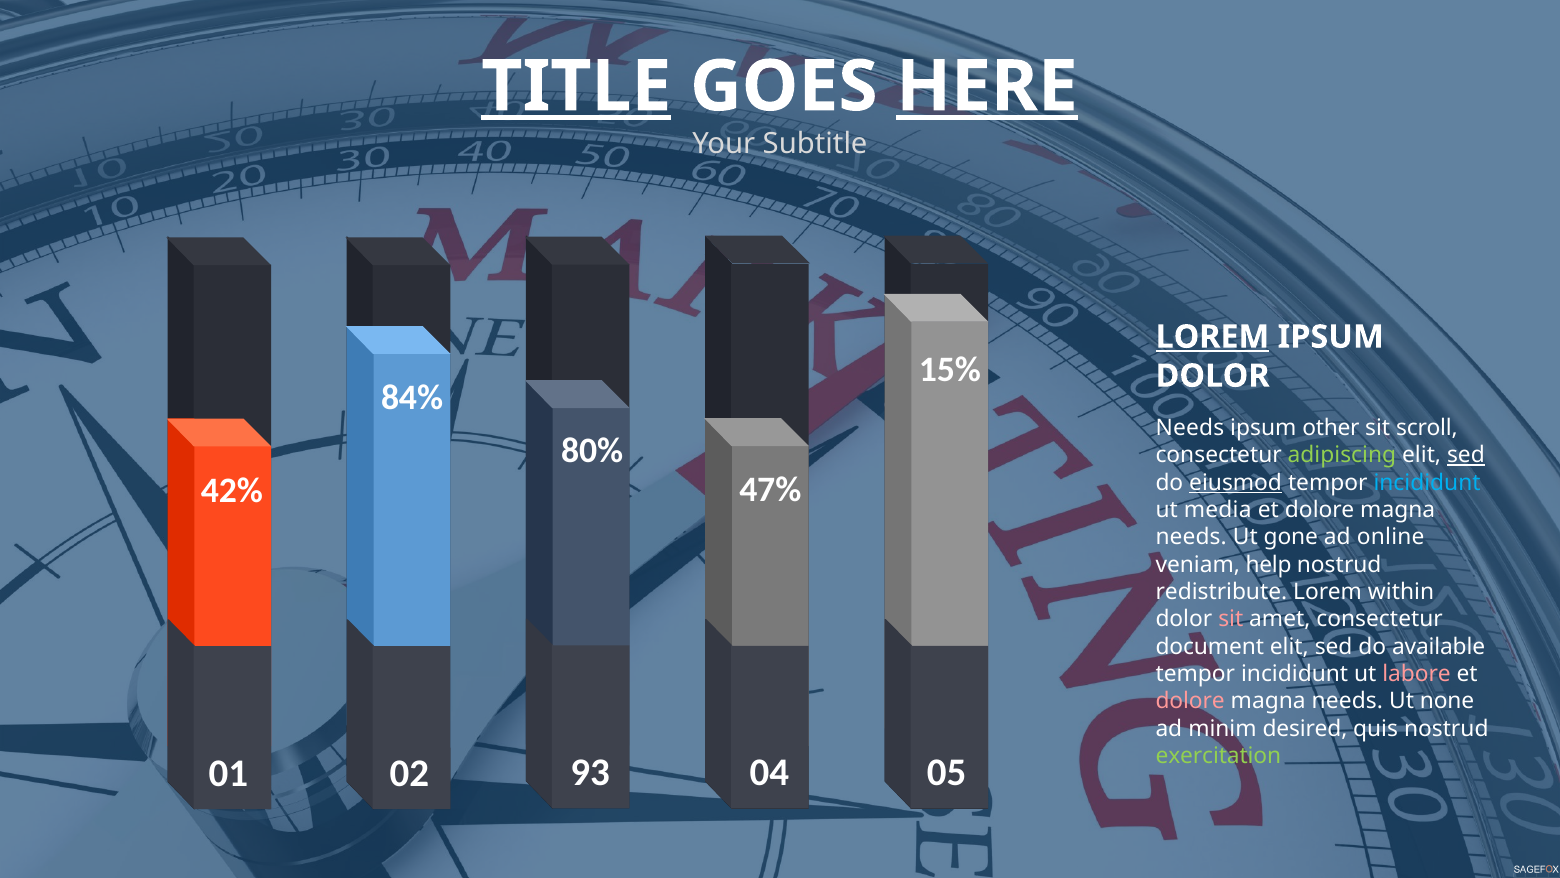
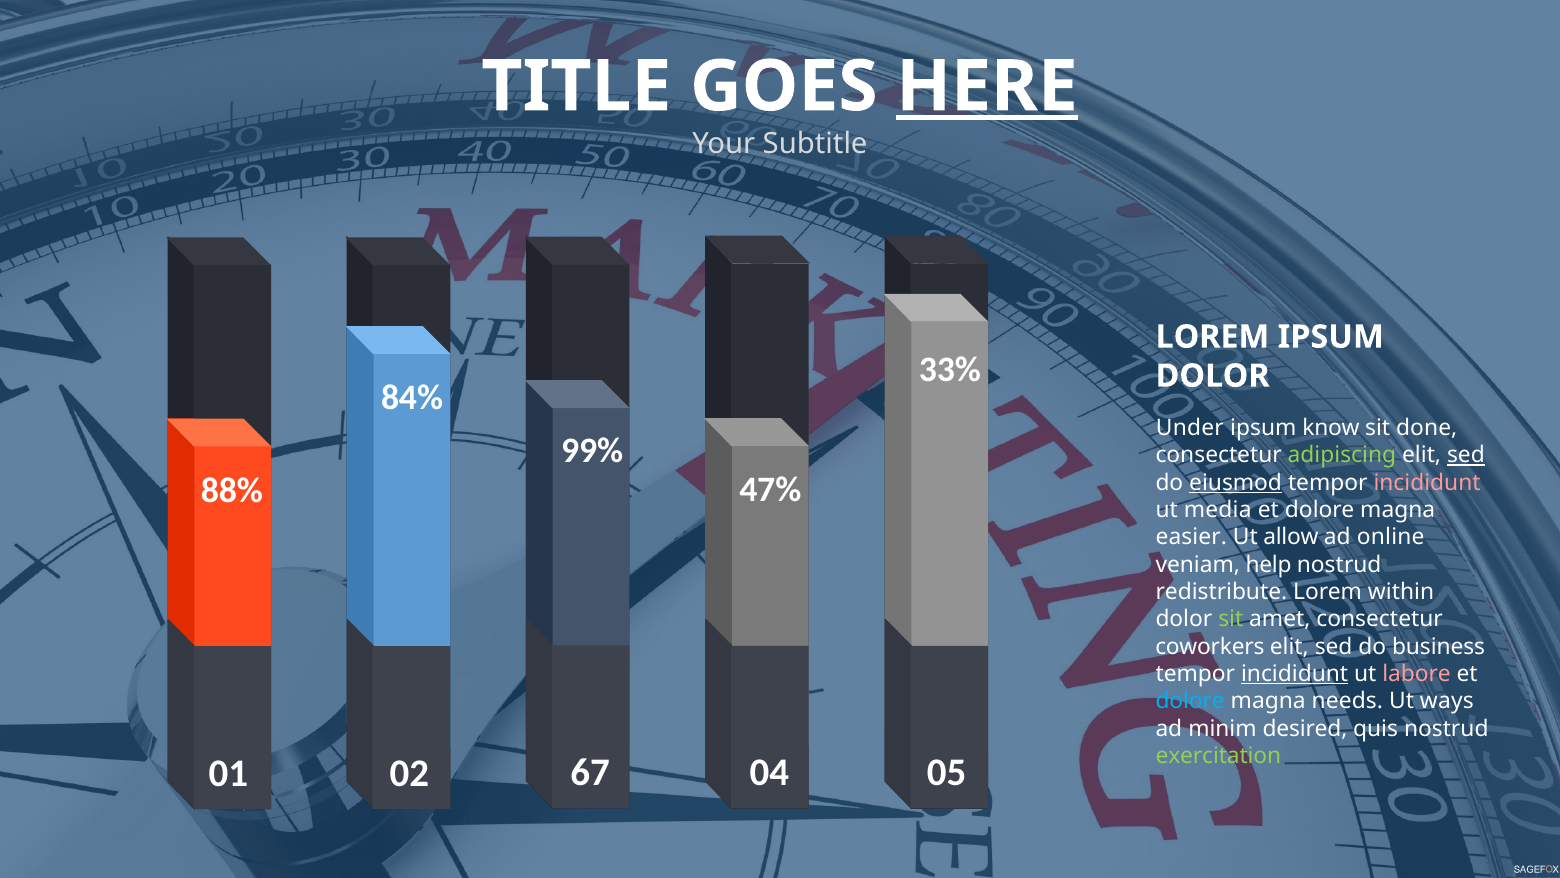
TITLE underline: present -> none
LOREM at (1212, 337) underline: present -> none
15%: 15% -> 33%
Needs at (1190, 428): Needs -> Under
other: other -> know
scroll: scroll -> done
80%: 80% -> 99%
42%: 42% -> 88%
incididunt at (1427, 482) colour: light blue -> pink
needs at (1191, 537): needs -> easier
gone: gone -> allow
sit at (1231, 619) colour: pink -> light green
document: document -> coworkers
available: available -> business
incididunt at (1295, 674) underline: none -> present
dolore at (1190, 701) colour: pink -> light blue
none: none -> ways
93: 93 -> 67
